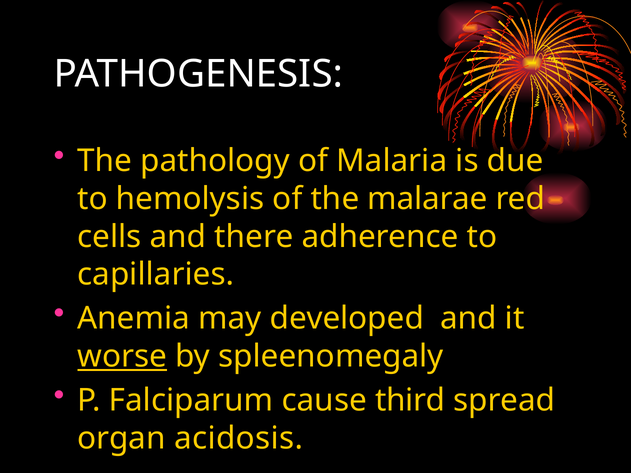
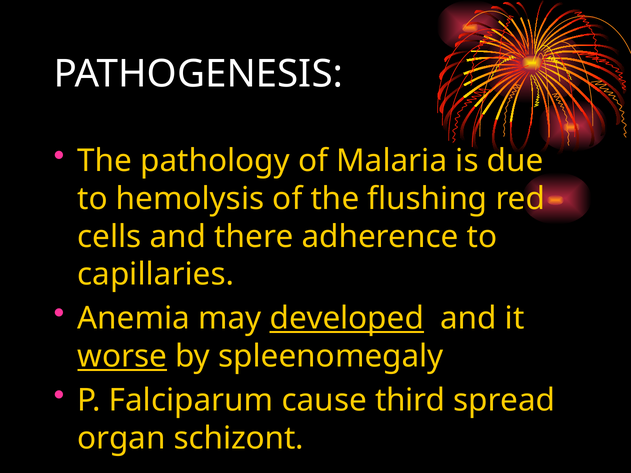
malarae: malarae -> flushing
developed underline: none -> present
acidosis: acidosis -> schizont
